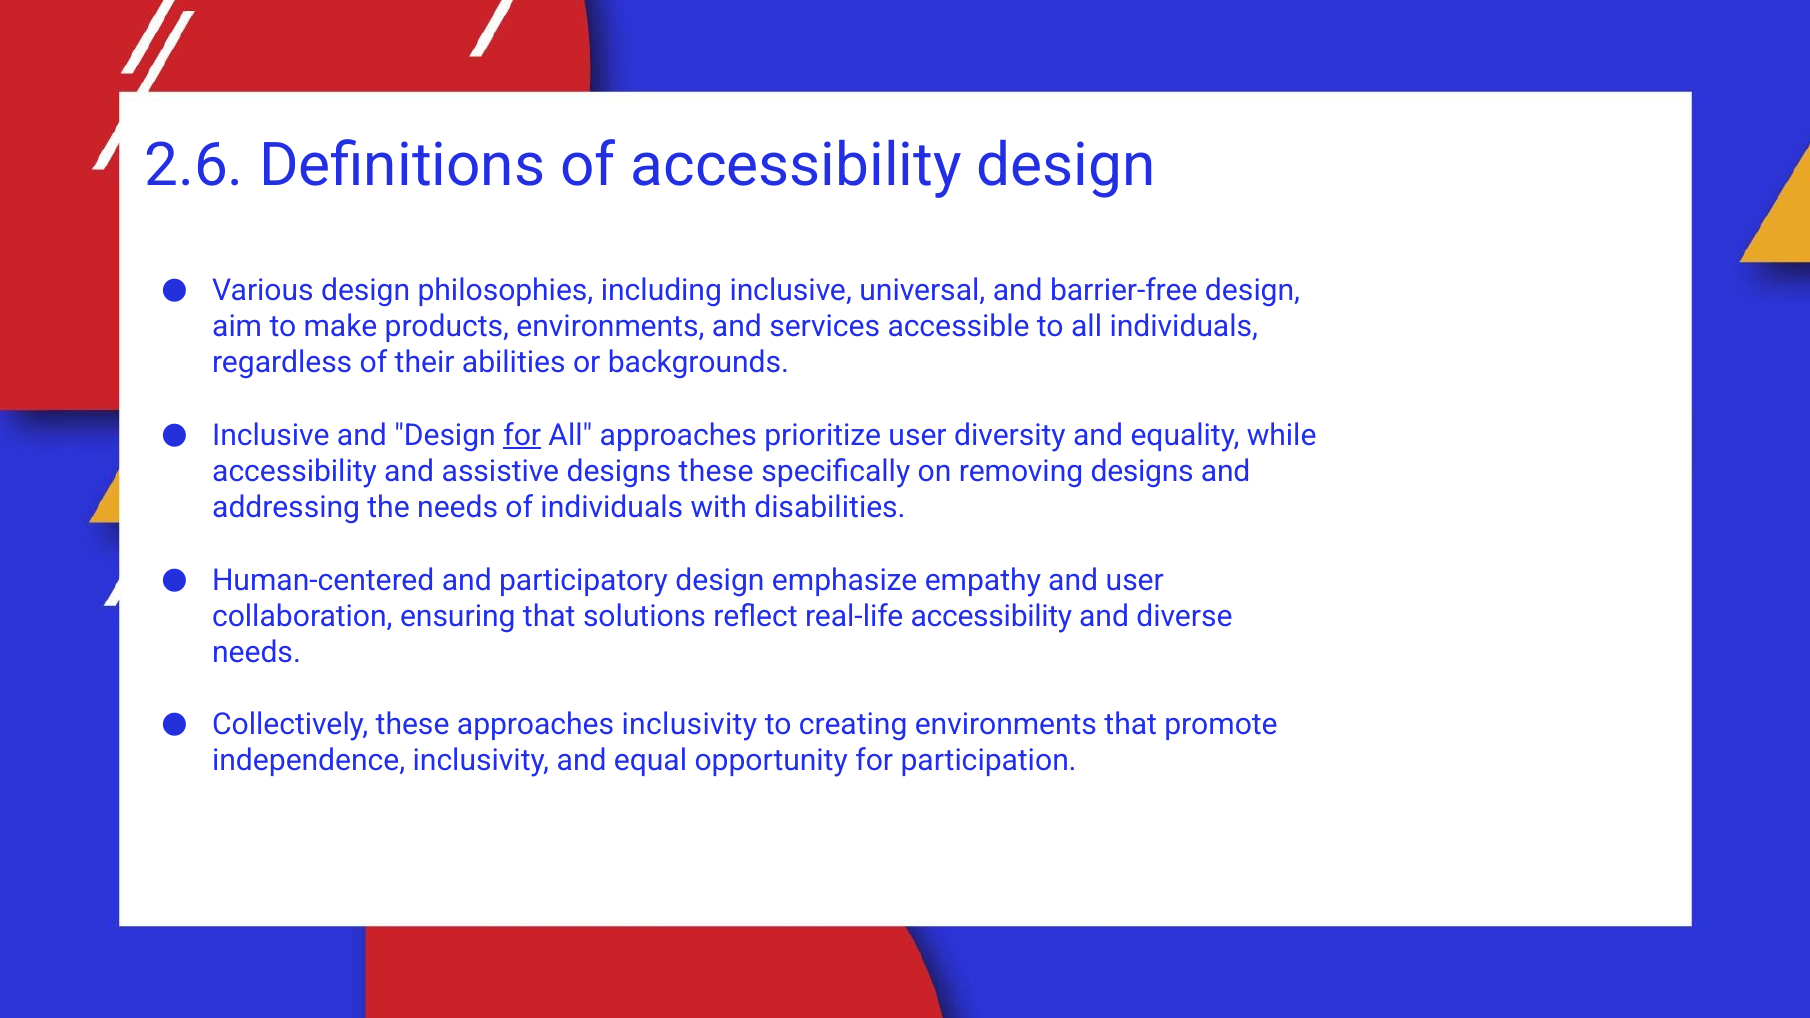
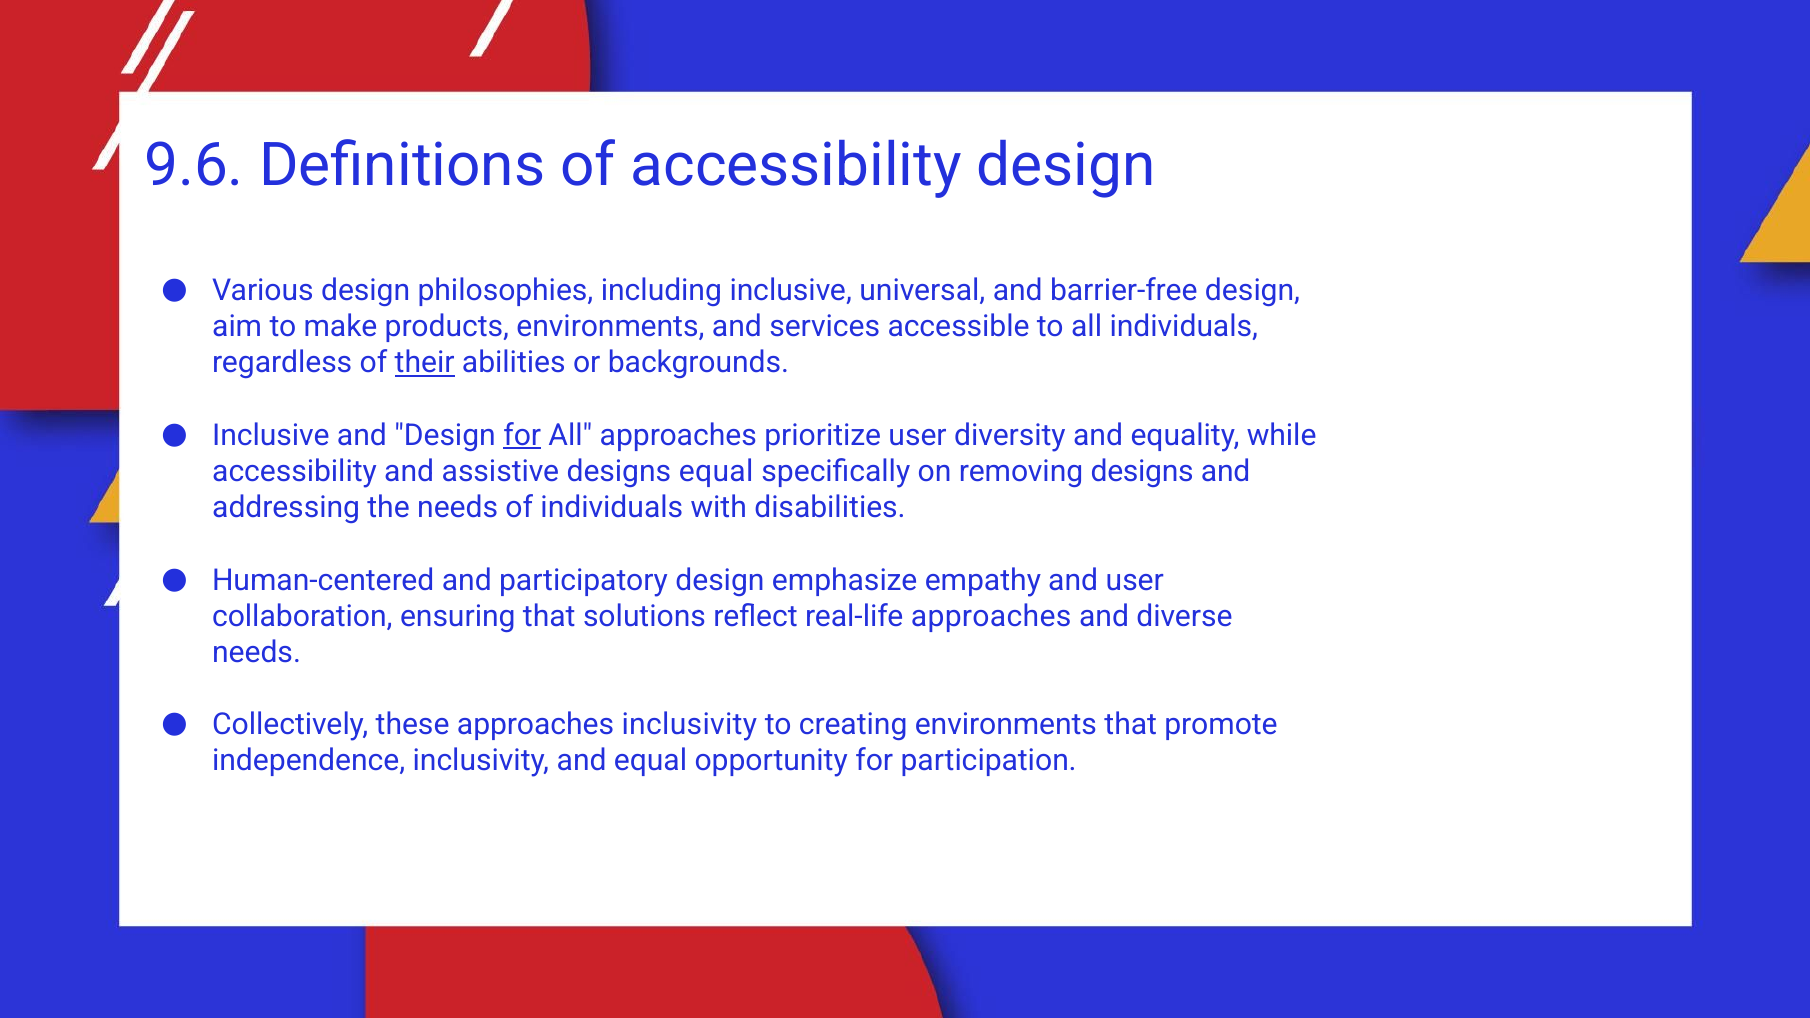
2.6: 2.6 -> 9.6
their underline: none -> present
designs these: these -> equal
real-life accessibility: accessibility -> approaches
